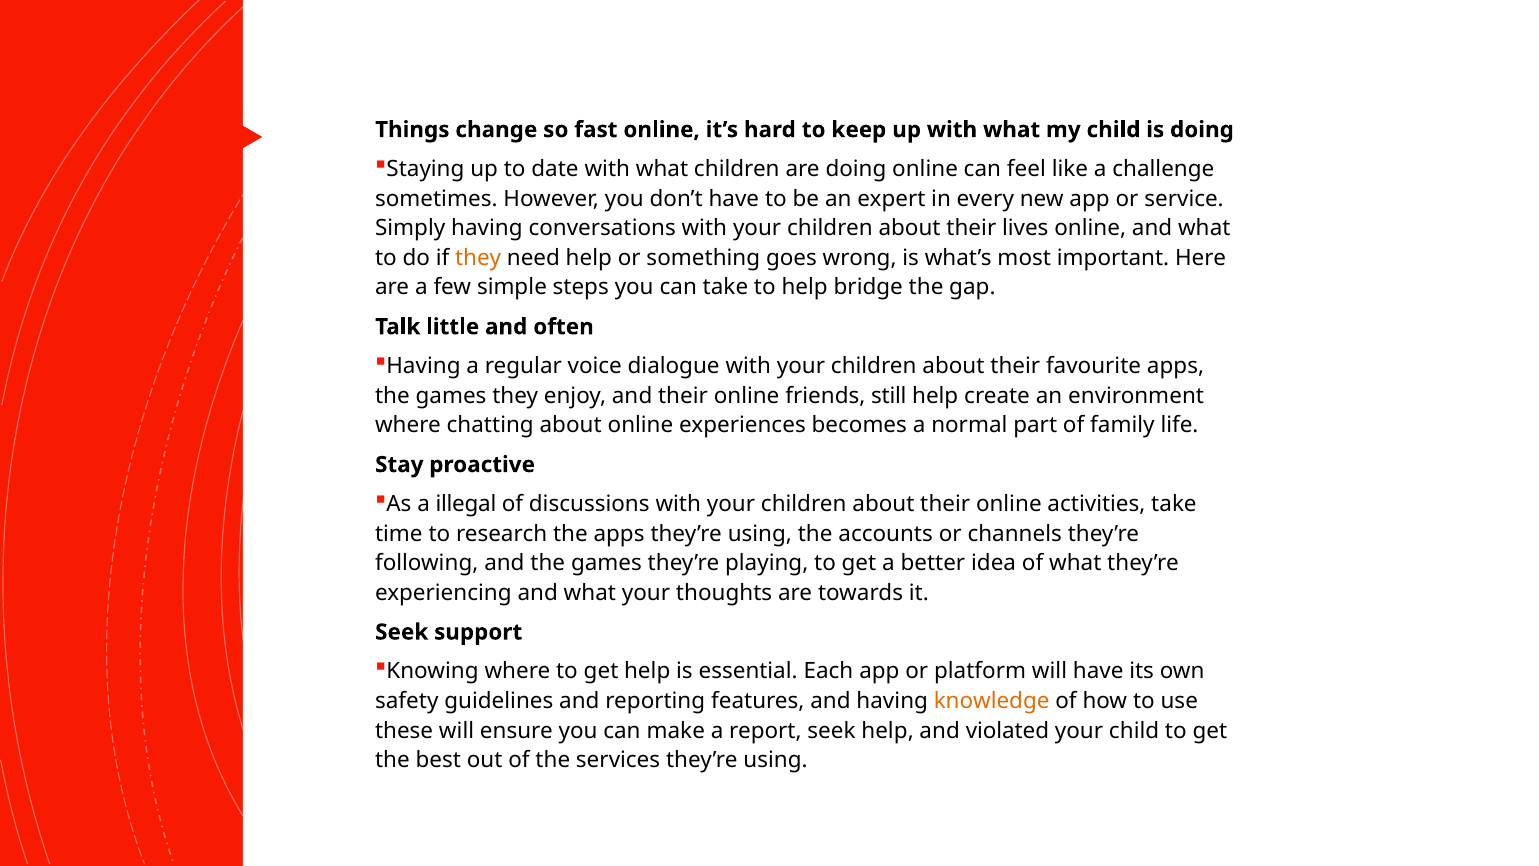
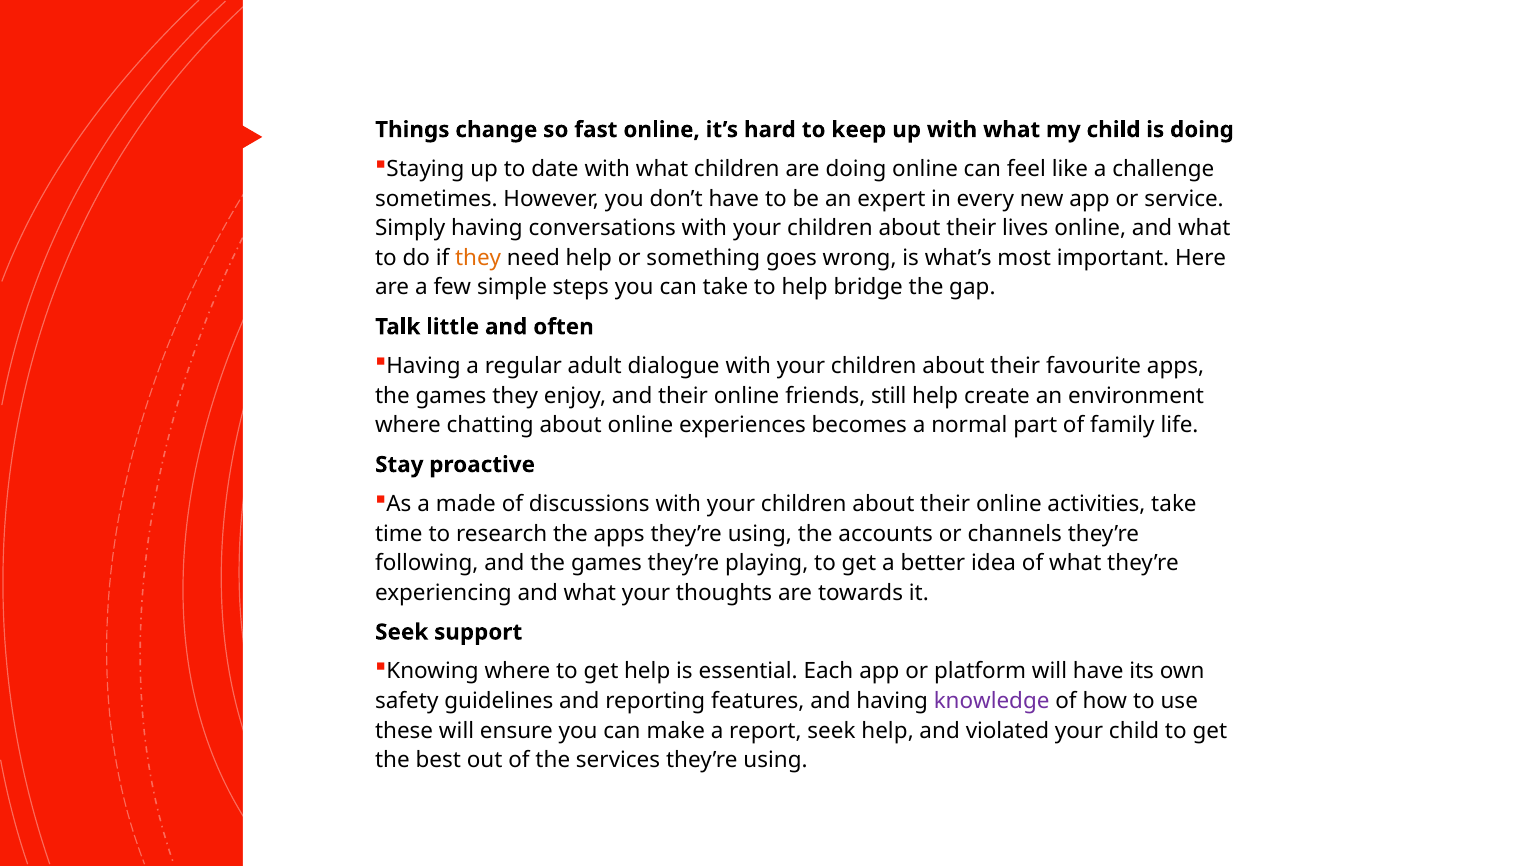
voice: voice -> adult
illegal: illegal -> made
knowledge colour: orange -> purple
